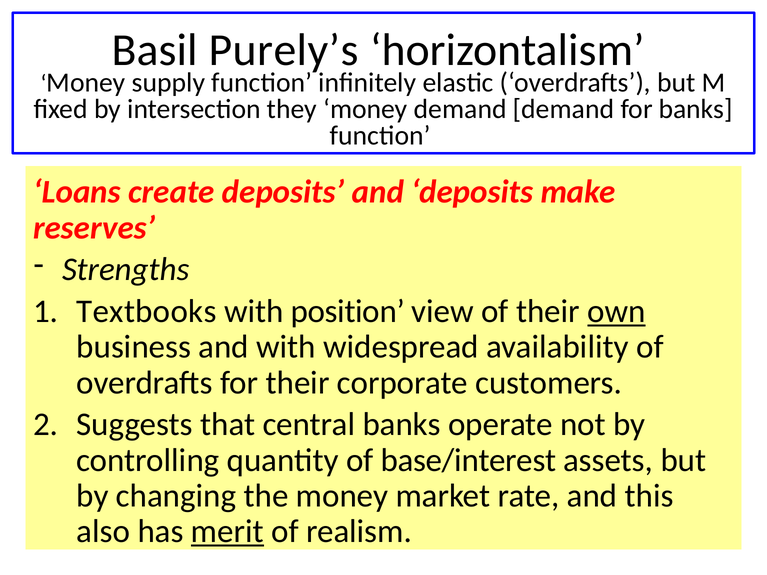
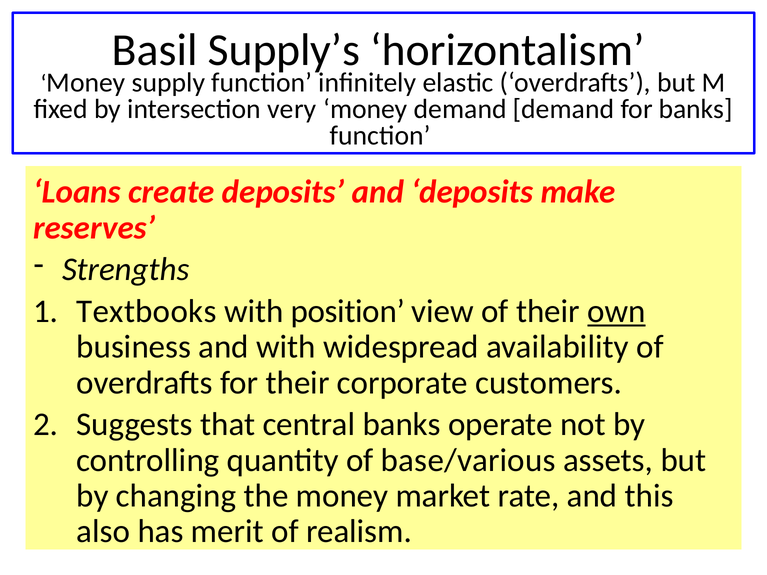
Purely’s: Purely’s -> Supply’s
they: they -> very
base/interest: base/interest -> base/various
merit underline: present -> none
